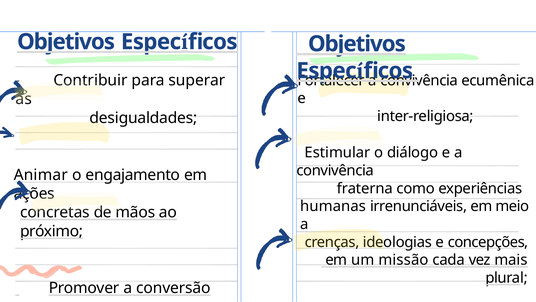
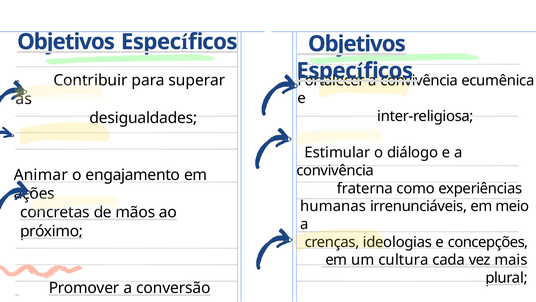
um missão: missão -> cultura
